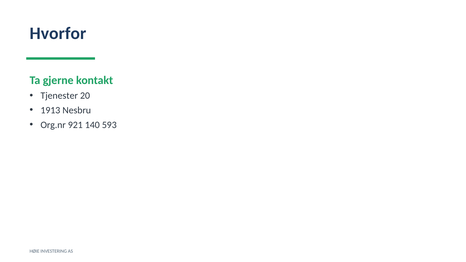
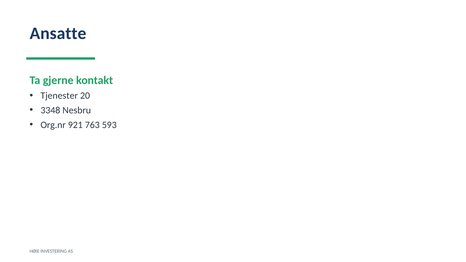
Hvorfor: Hvorfor -> Ansatte
1913: 1913 -> 3348
140: 140 -> 763
